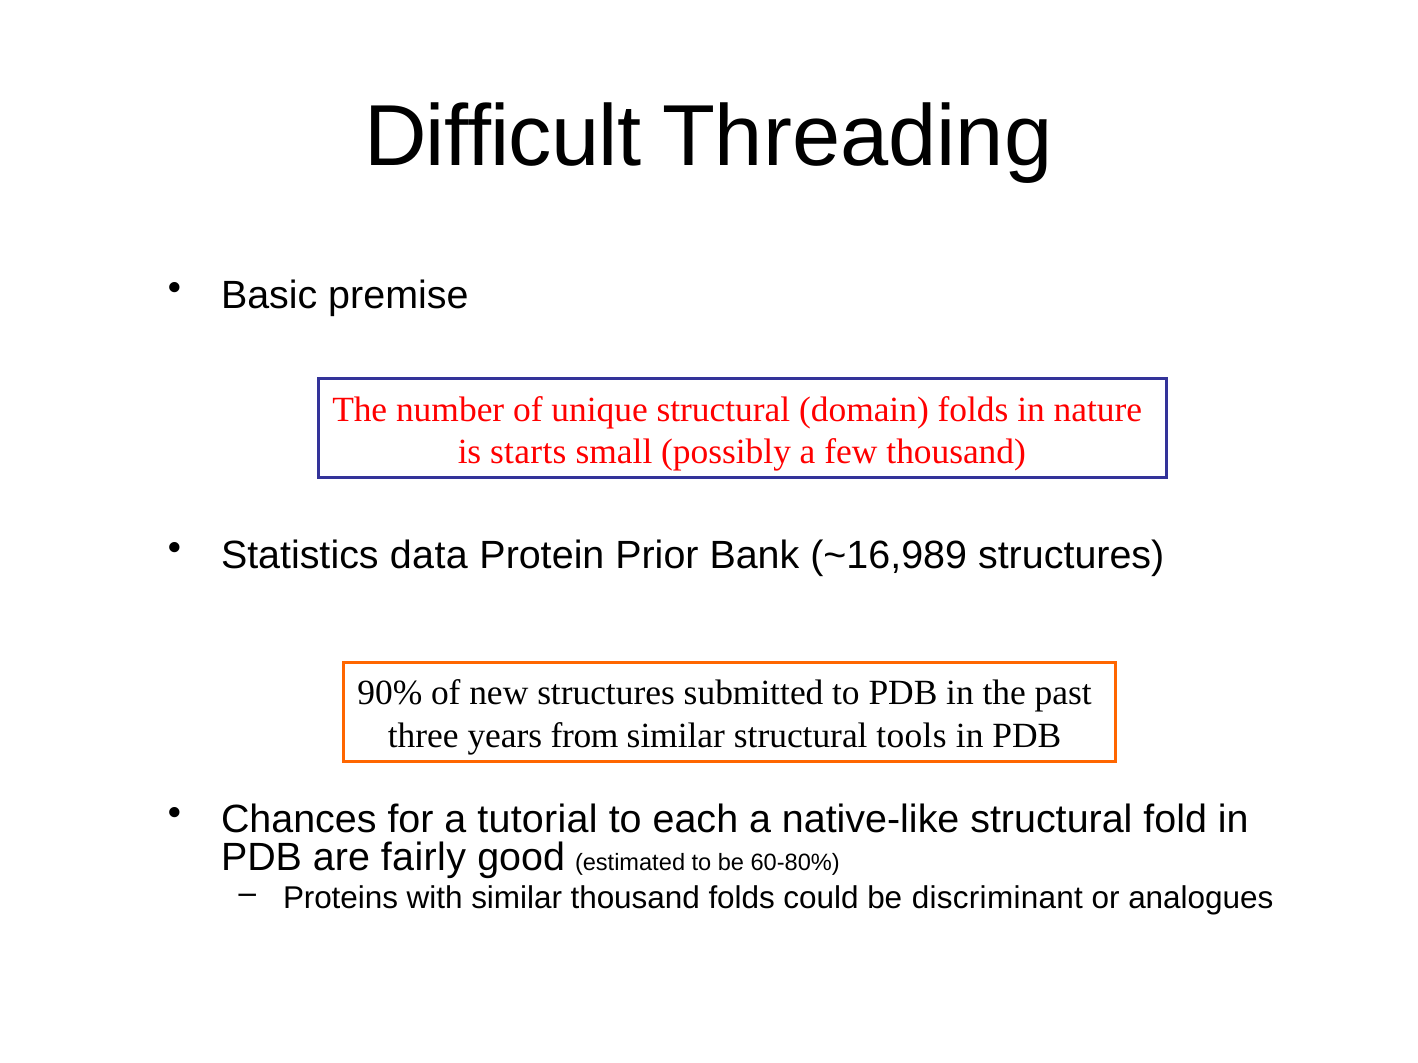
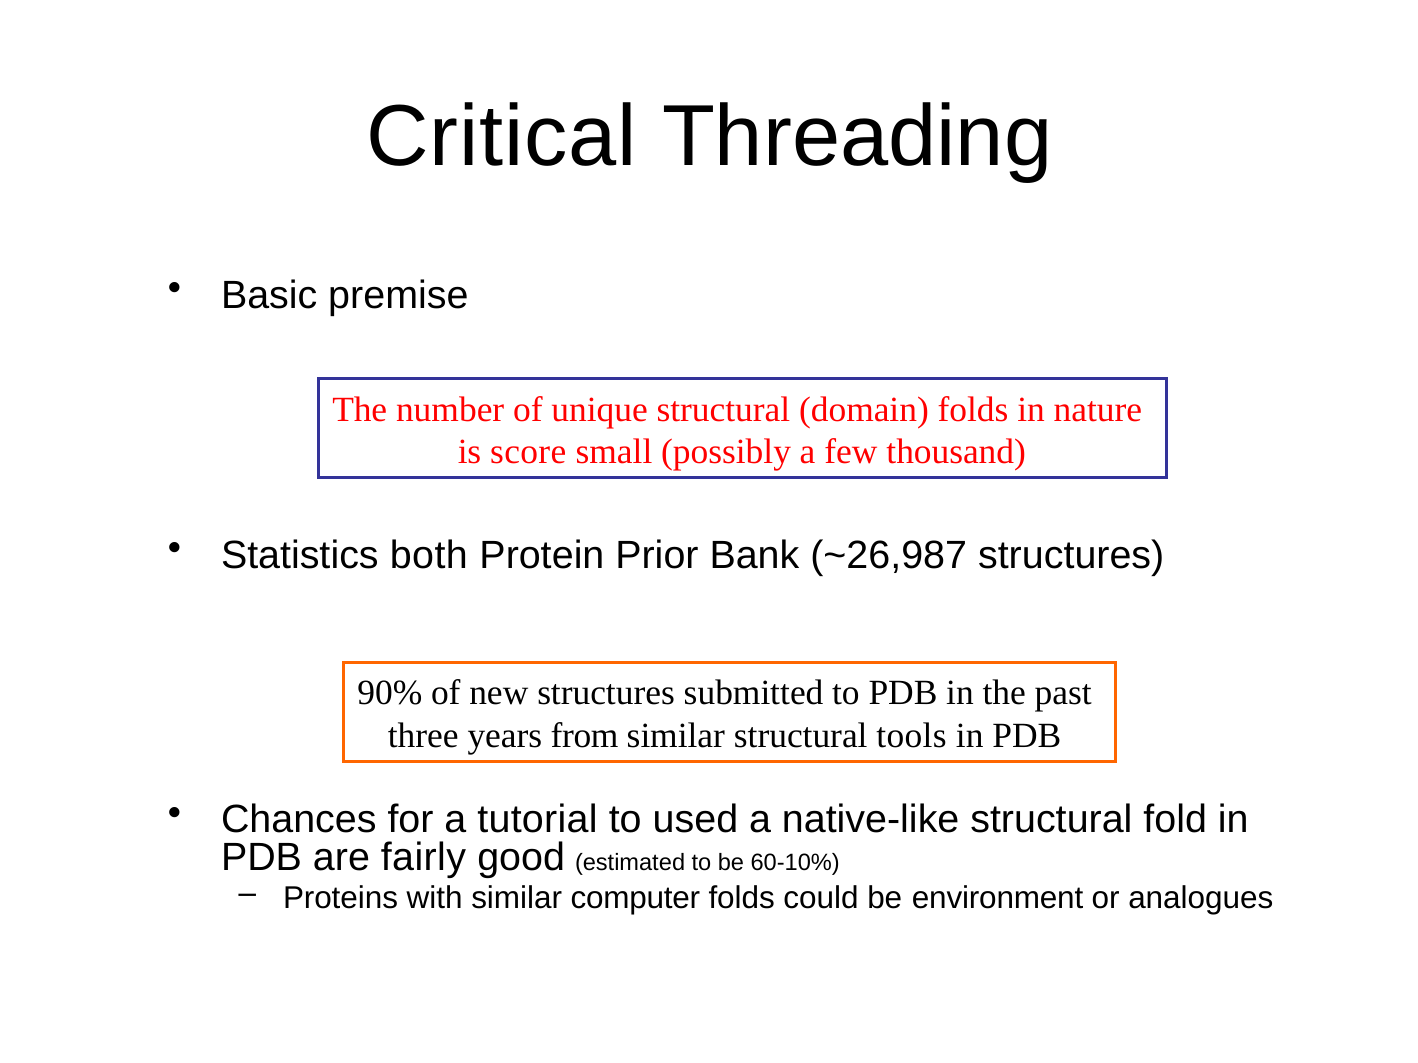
Difficult: Difficult -> Critical
starts: starts -> score
data: data -> both
~16,989: ~16,989 -> ~26,987
each: each -> used
60-80%: 60-80% -> 60-10%
similar thousand: thousand -> computer
discriminant: discriminant -> environment
